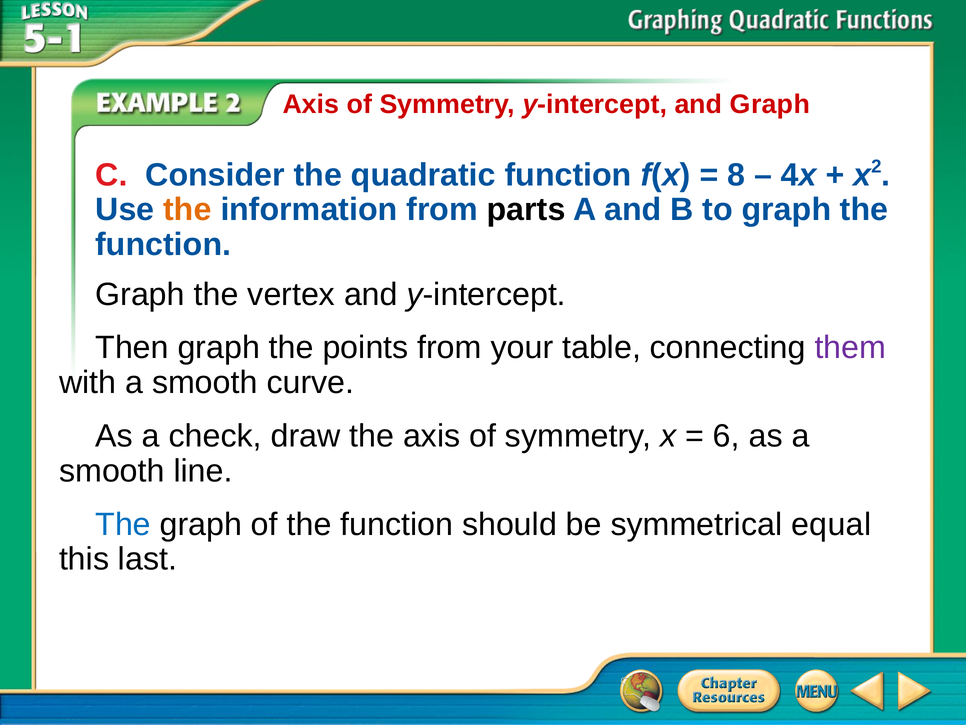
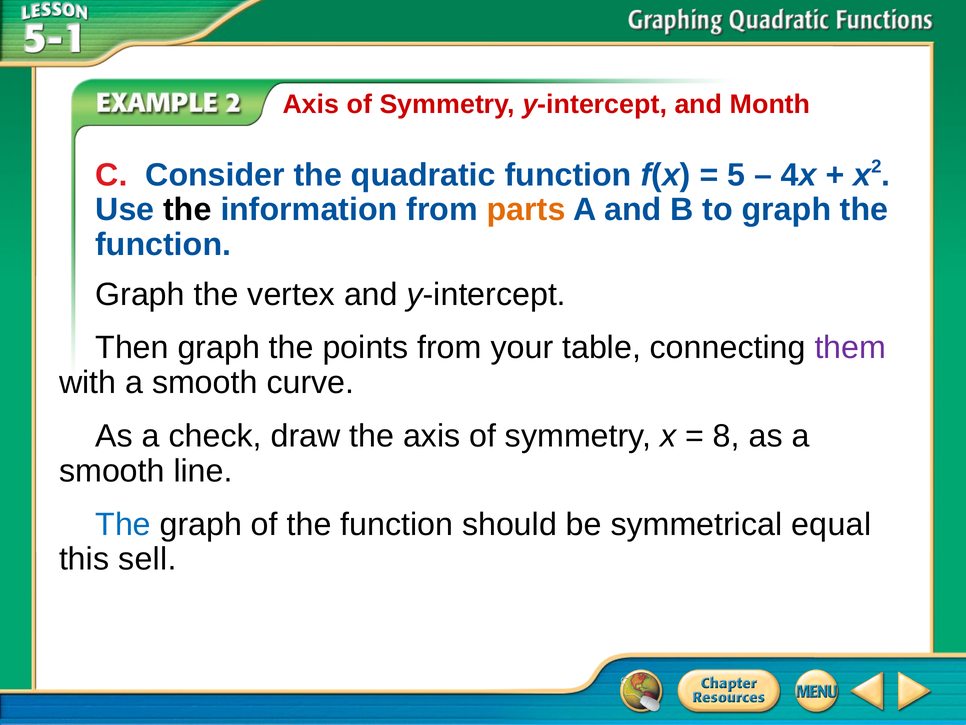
and Graph: Graph -> Month
8: 8 -> 5
the at (187, 210) colour: orange -> black
parts colour: black -> orange
6: 6 -> 8
last: last -> sell
